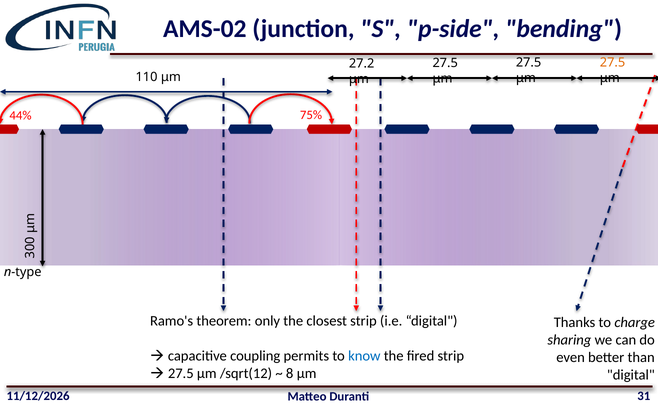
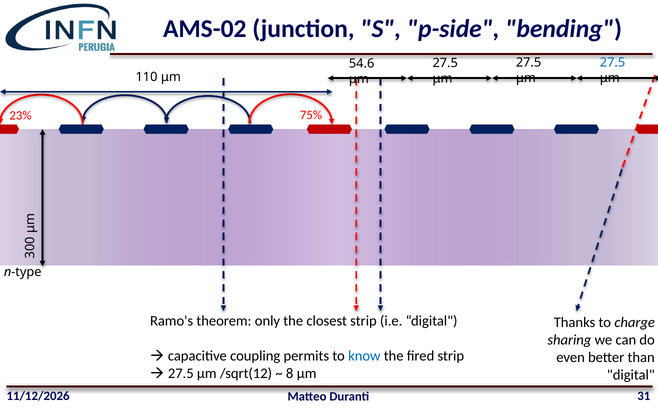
27.5 at (613, 63) colour: orange -> blue
27.2: 27.2 -> 54.6
44%: 44% -> 23%
